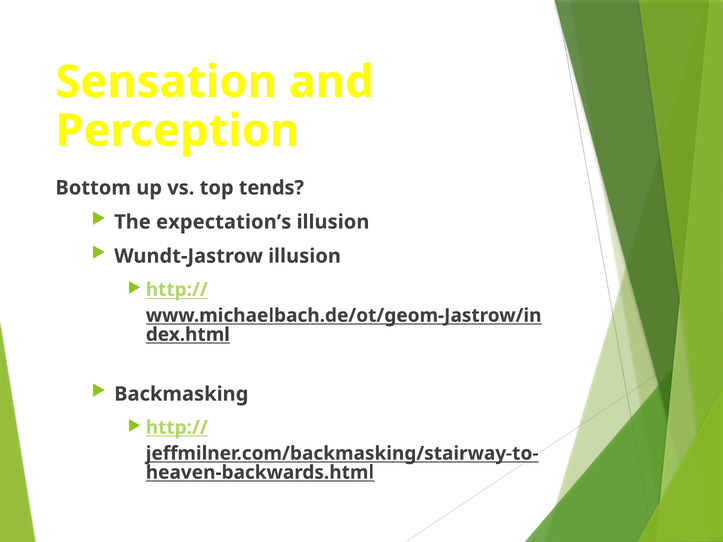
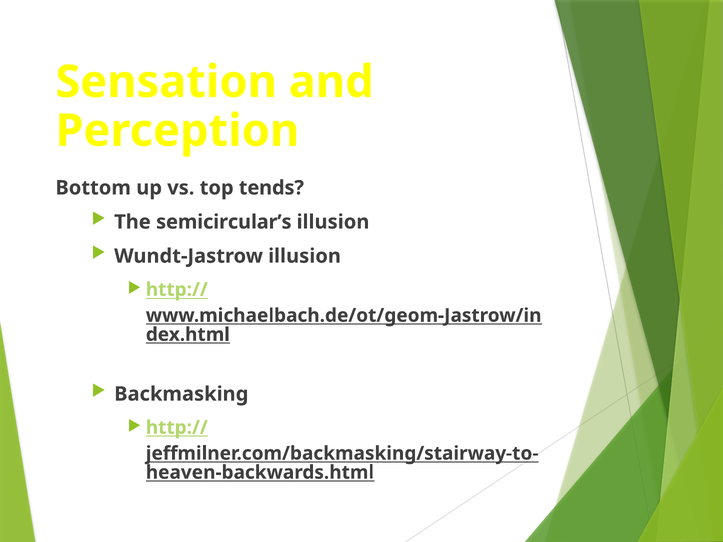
expectation’s: expectation’s -> semicircular’s
